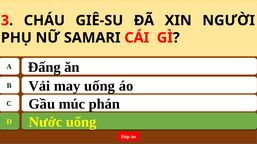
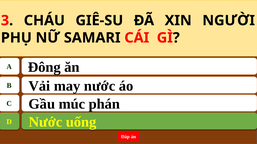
Đấng: Đấng -> Đông
may uống: uống -> nước
